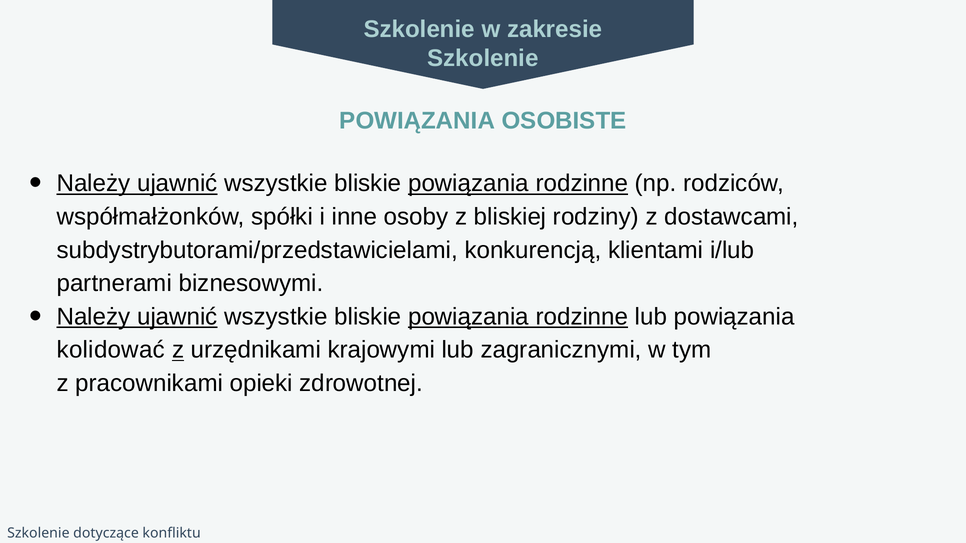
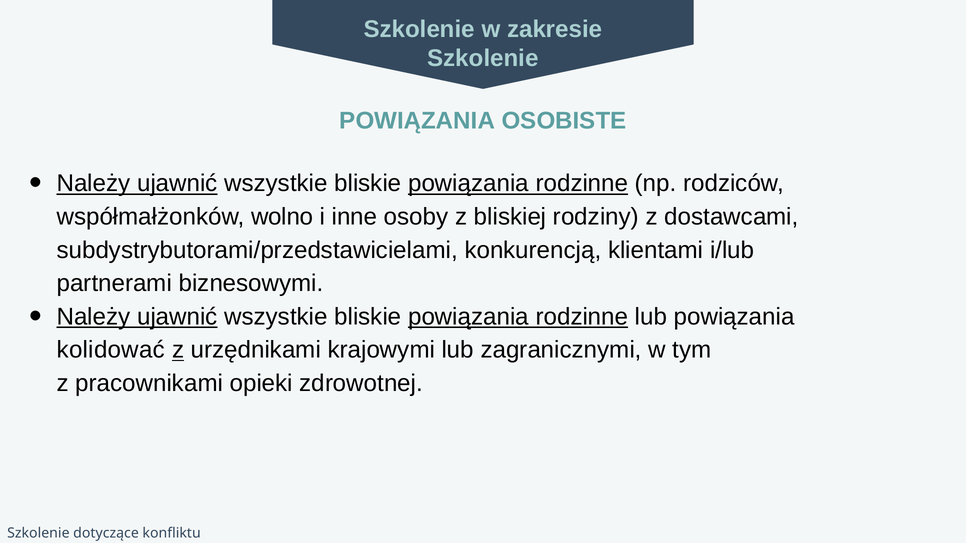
spółki: spółki -> wolno
